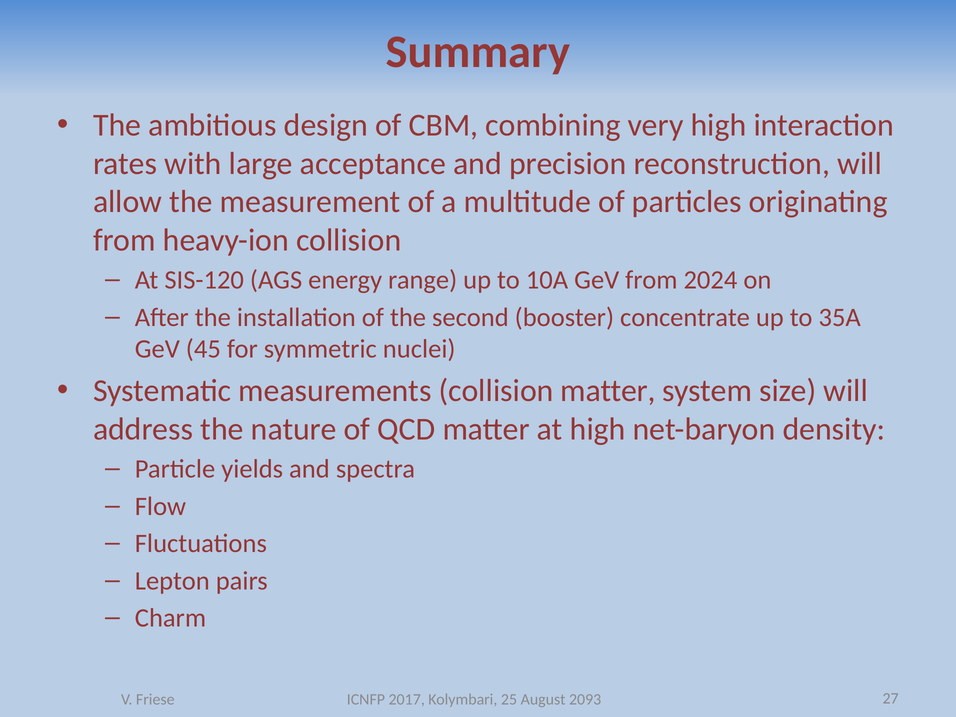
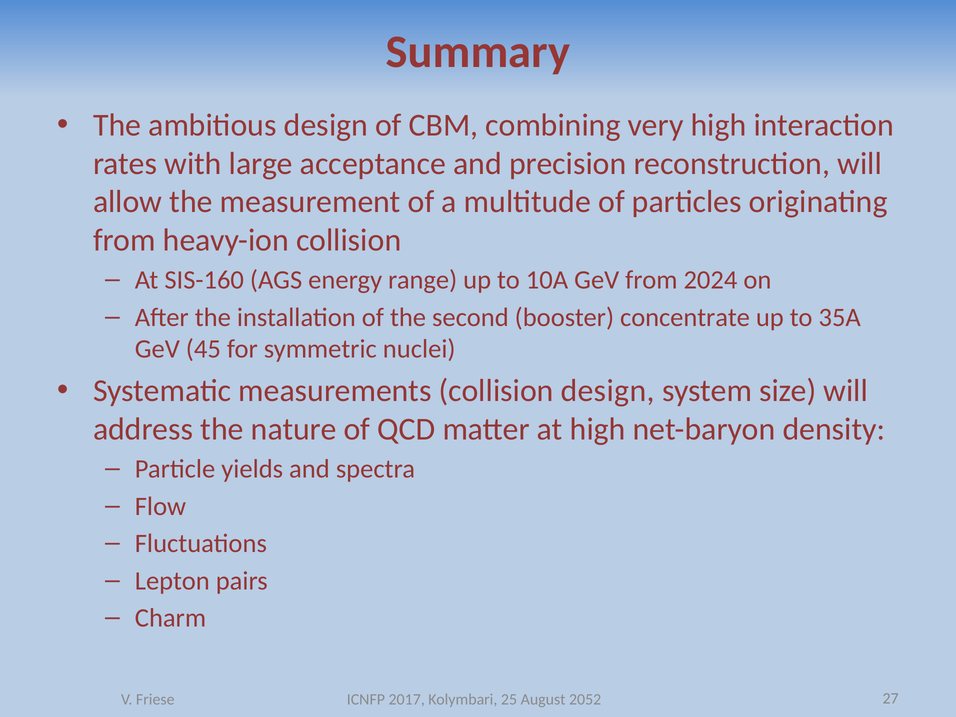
SIS-120: SIS-120 -> SIS-160
collision matter: matter -> design
2093: 2093 -> 2052
